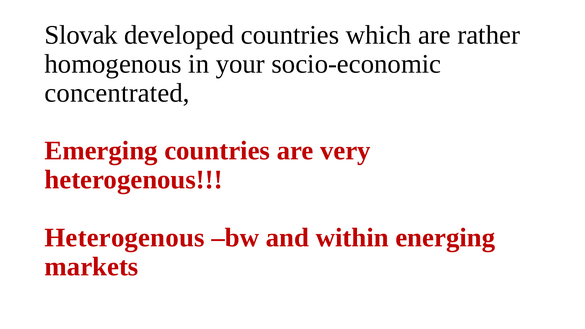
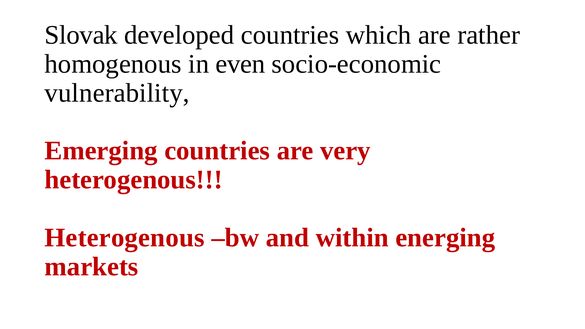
your: your -> even
concentrated: concentrated -> vulnerability
